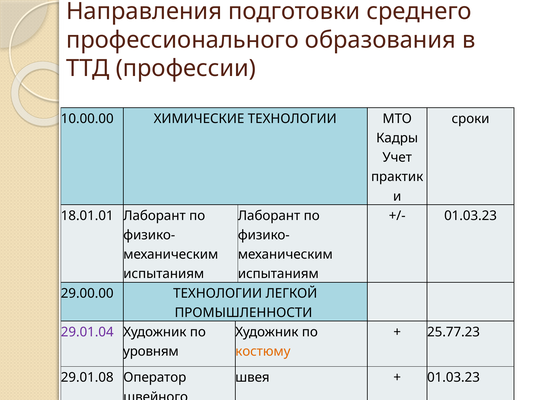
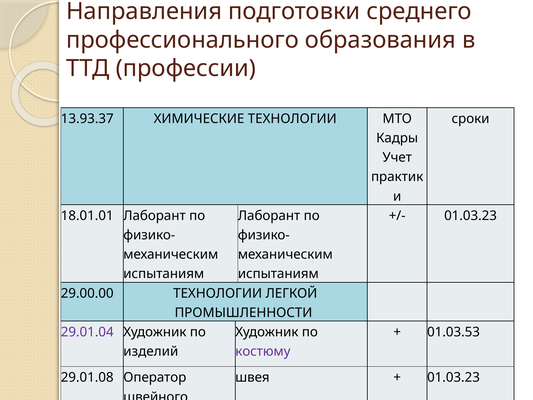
10.00.00: 10.00.00 -> 13.93.37
25.77.23: 25.77.23 -> 01.03.53
уровням: уровням -> изделий
костюму colour: orange -> purple
